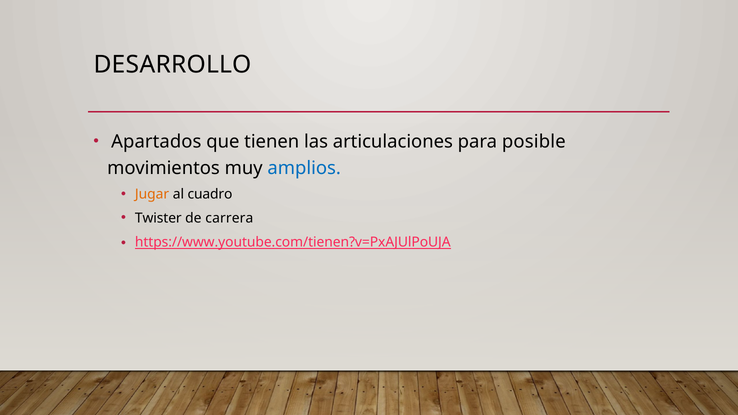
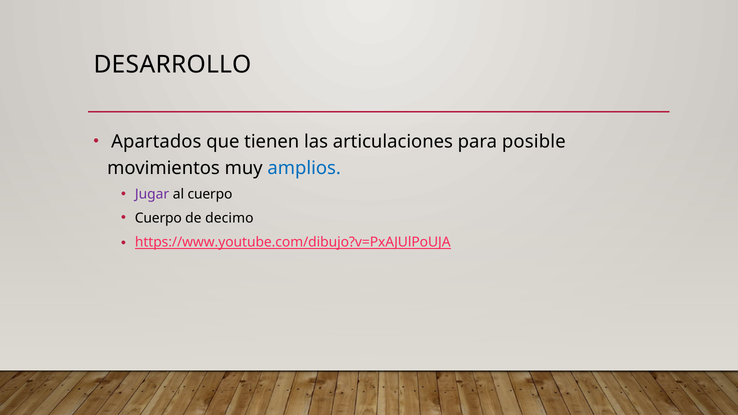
Jugar colour: orange -> purple
al cuadro: cuadro -> cuerpo
Twister at (158, 218): Twister -> Cuerpo
carrera: carrera -> decimo
https://www.youtube.com/tienen?v=PxAJUlPoUJA: https://www.youtube.com/tienen?v=PxAJUlPoUJA -> https://www.youtube.com/dibujo?v=PxAJUlPoUJA
